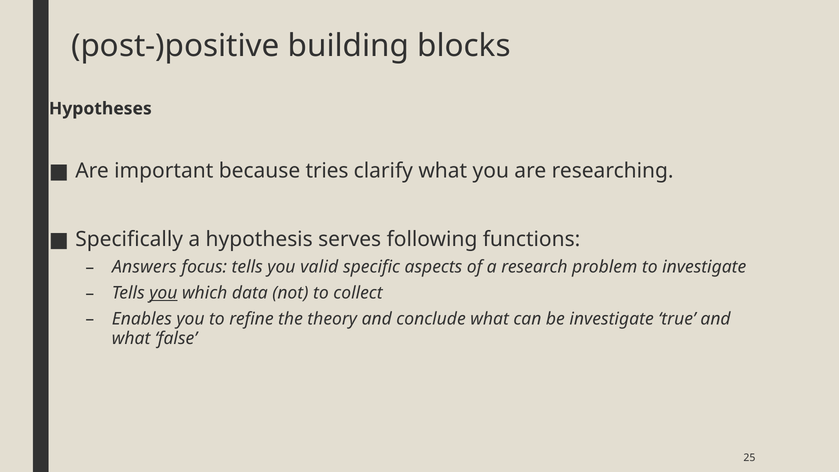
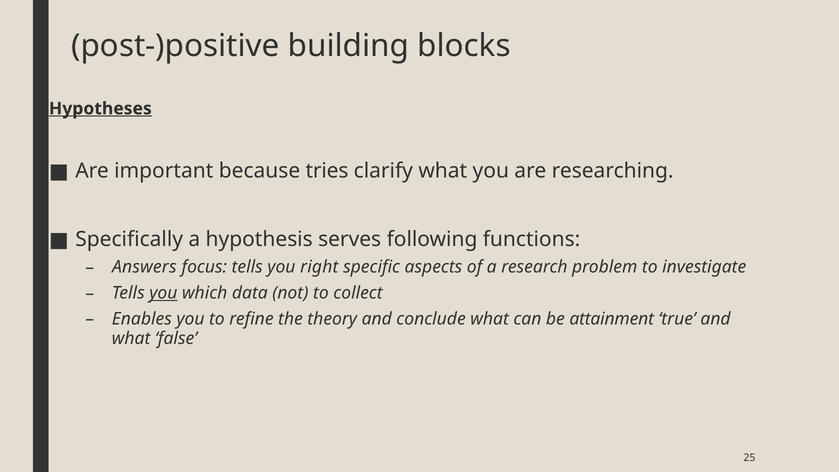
Hypotheses underline: none -> present
valid: valid -> right
be investigate: investigate -> attainment
